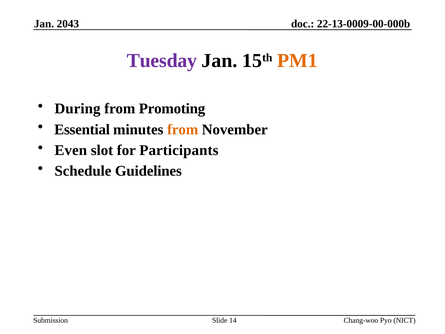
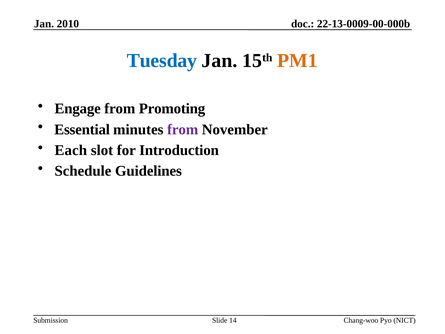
2043: 2043 -> 2010
Tuesday colour: purple -> blue
During: During -> Engage
from at (183, 129) colour: orange -> purple
Even: Even -> Each
Participants: Participants -> Introduction
